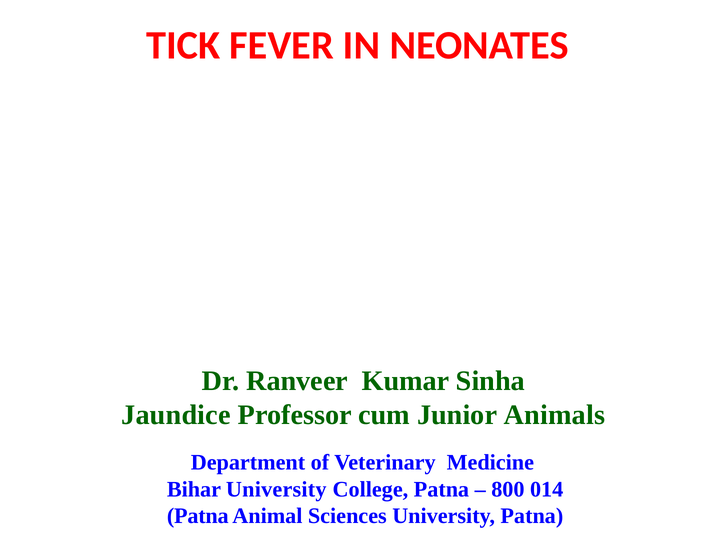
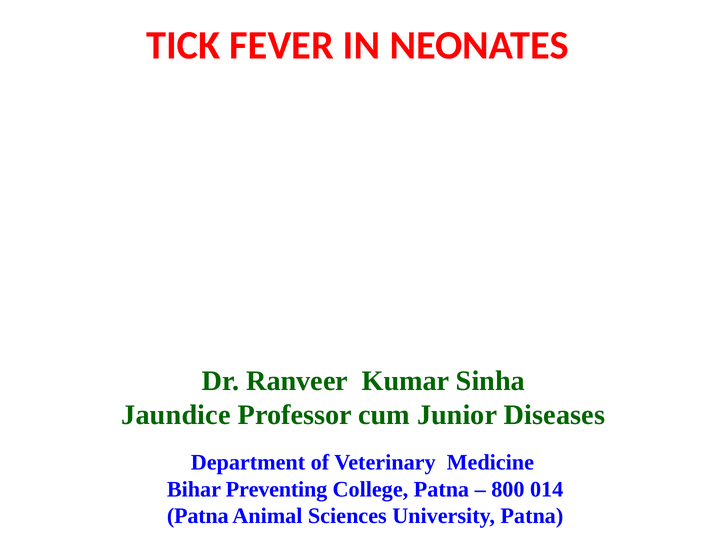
Animals: Animals -> Diseases
Bihar University: University -> Preventing
